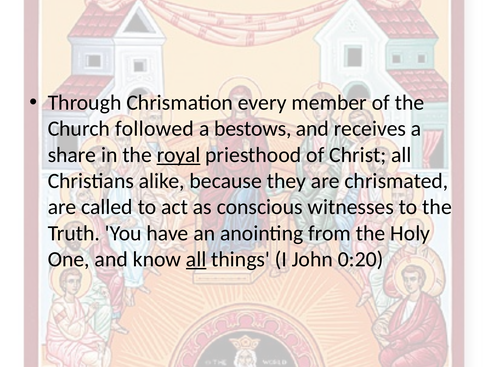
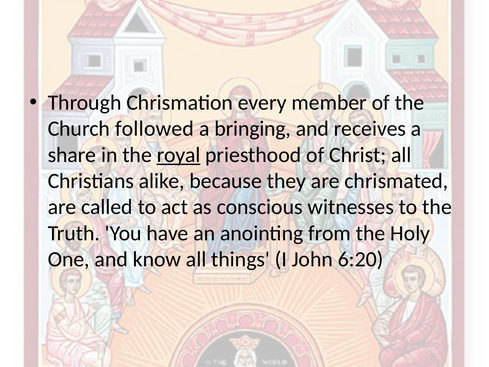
bestows: bestows -> bringing
all at (196, 259) underline: present -> none
0:20: 0:20 -> 6:20
